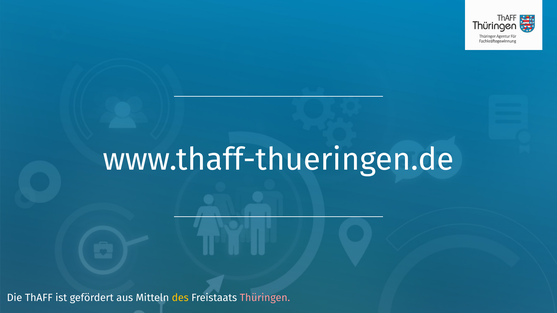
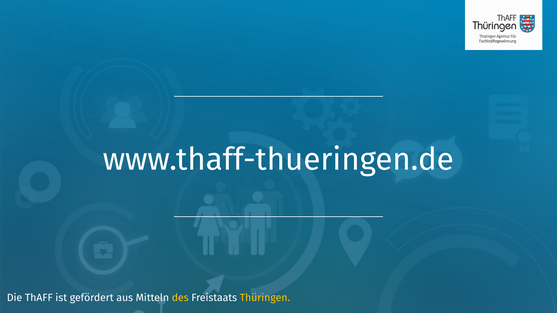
Thüringen colour: pink -> yellow
